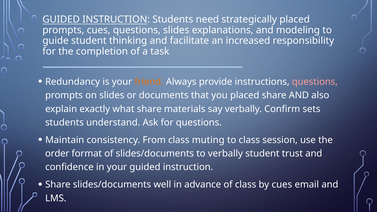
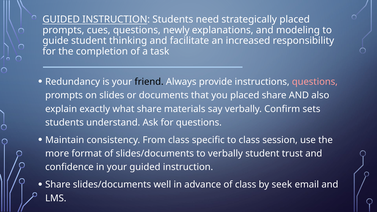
questions slides: slides -> newly
friend colour: orange -> black
muting: muting -> specific
order: order -> more
by cues: cues -> seek
